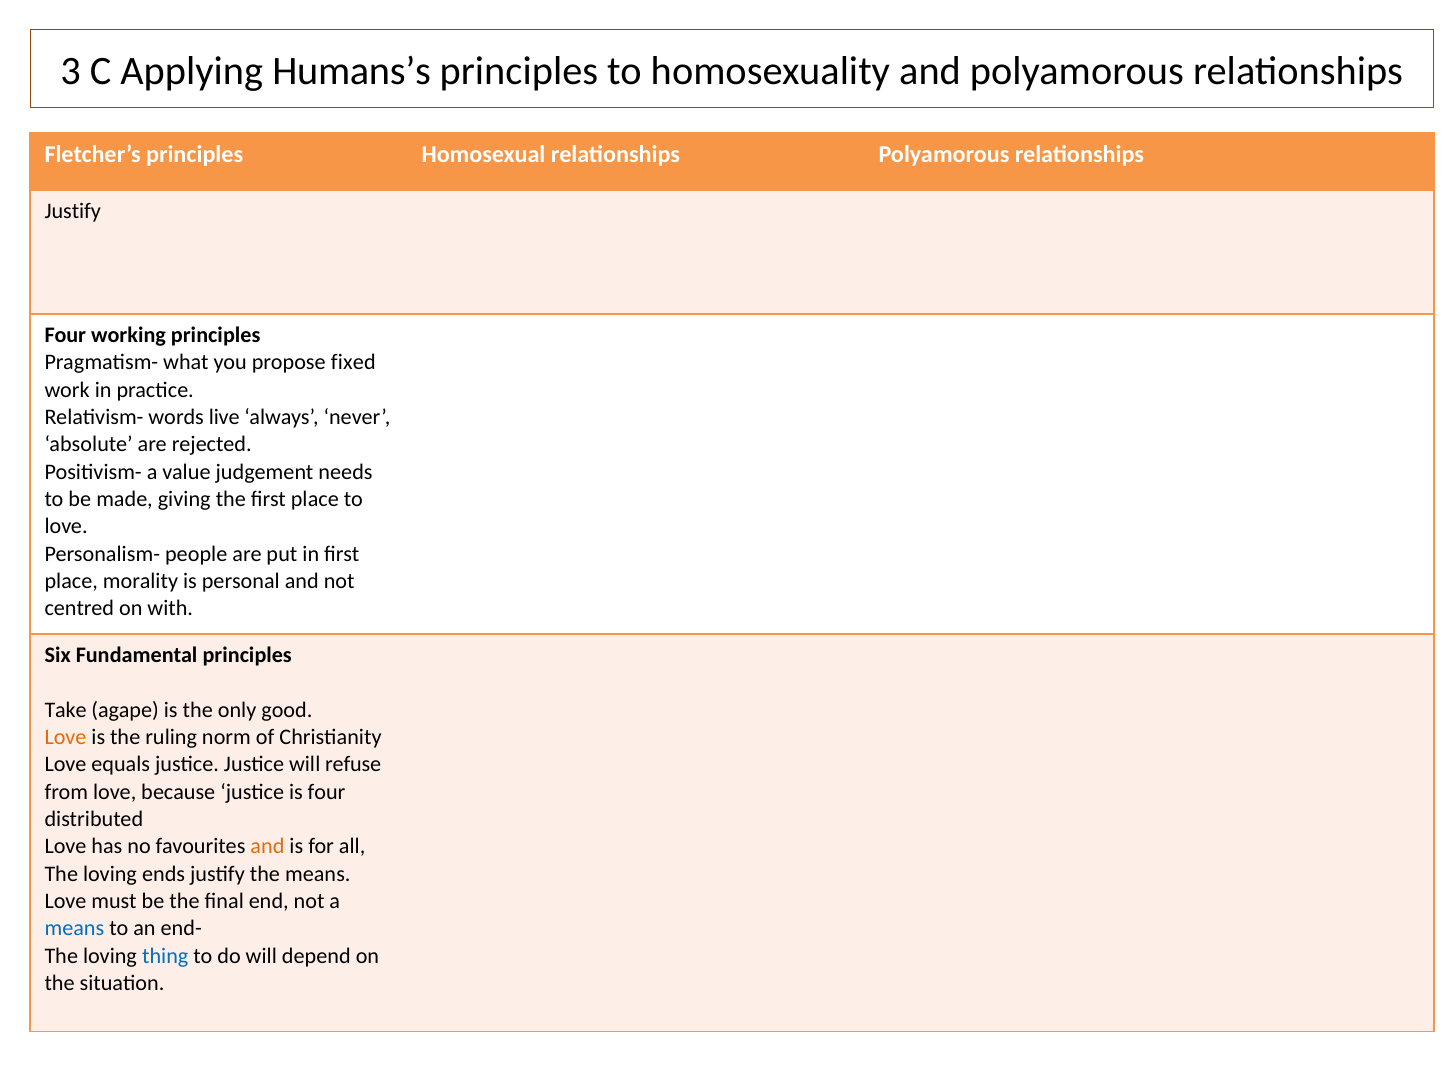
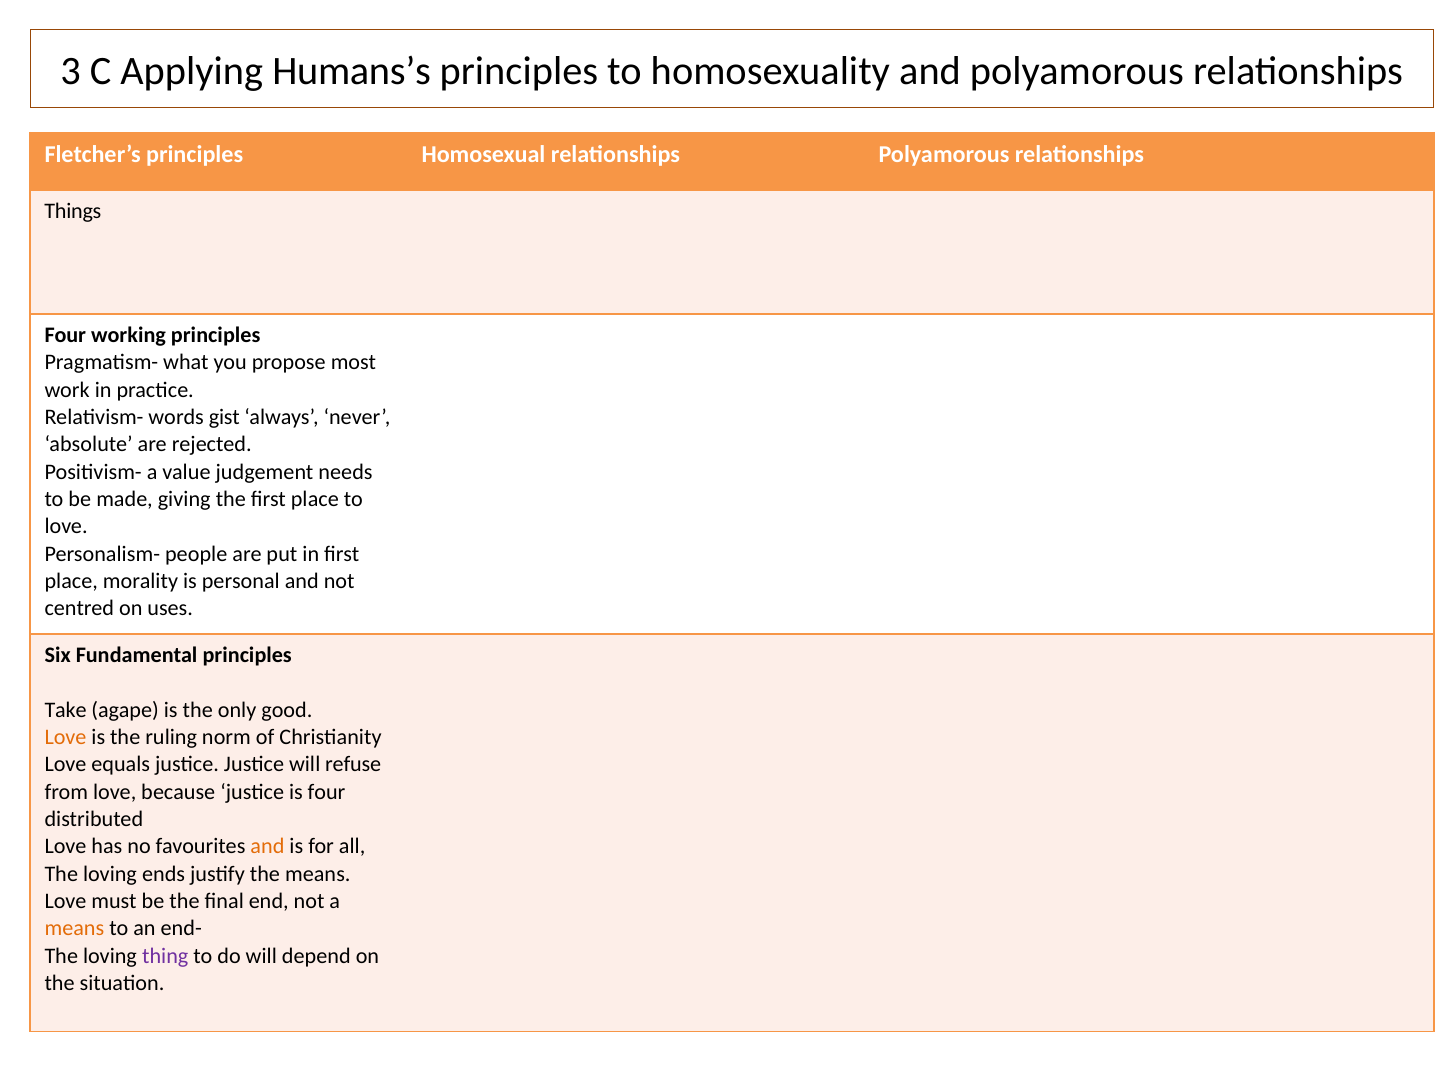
Justify at (73, 211): Justify -> Things
fixed: fixed -> most
live: live -> gist
with: with -> uses
means at (74, 929) colour: blue -> orange
thing colour: blue -> purple
